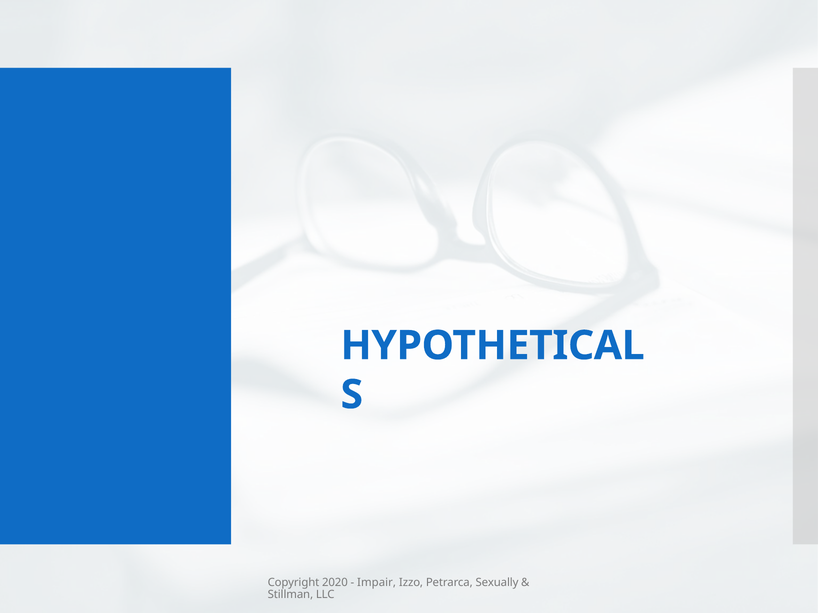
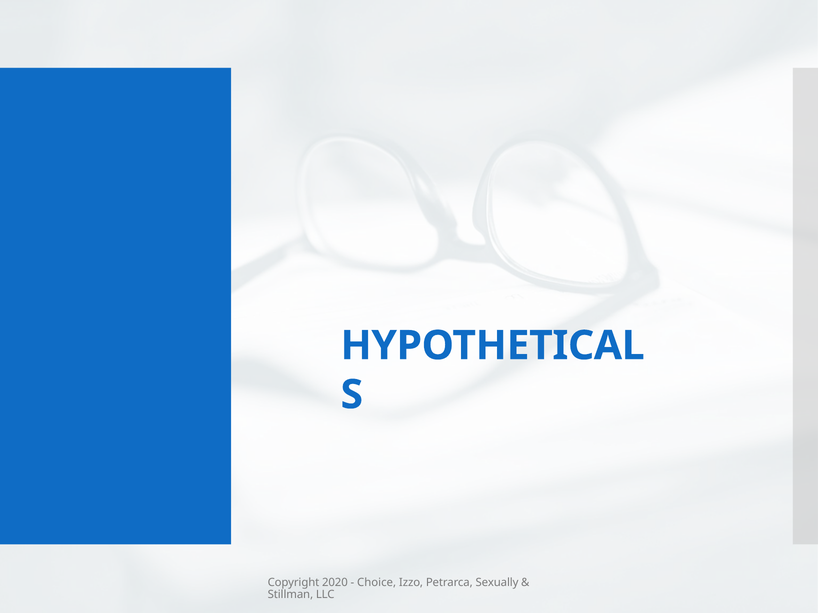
Impair: Impair -> Choice
